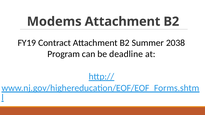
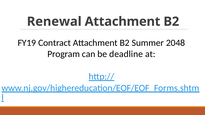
Modems: Modems -> Renewal
2038: 2038 -> 2048
